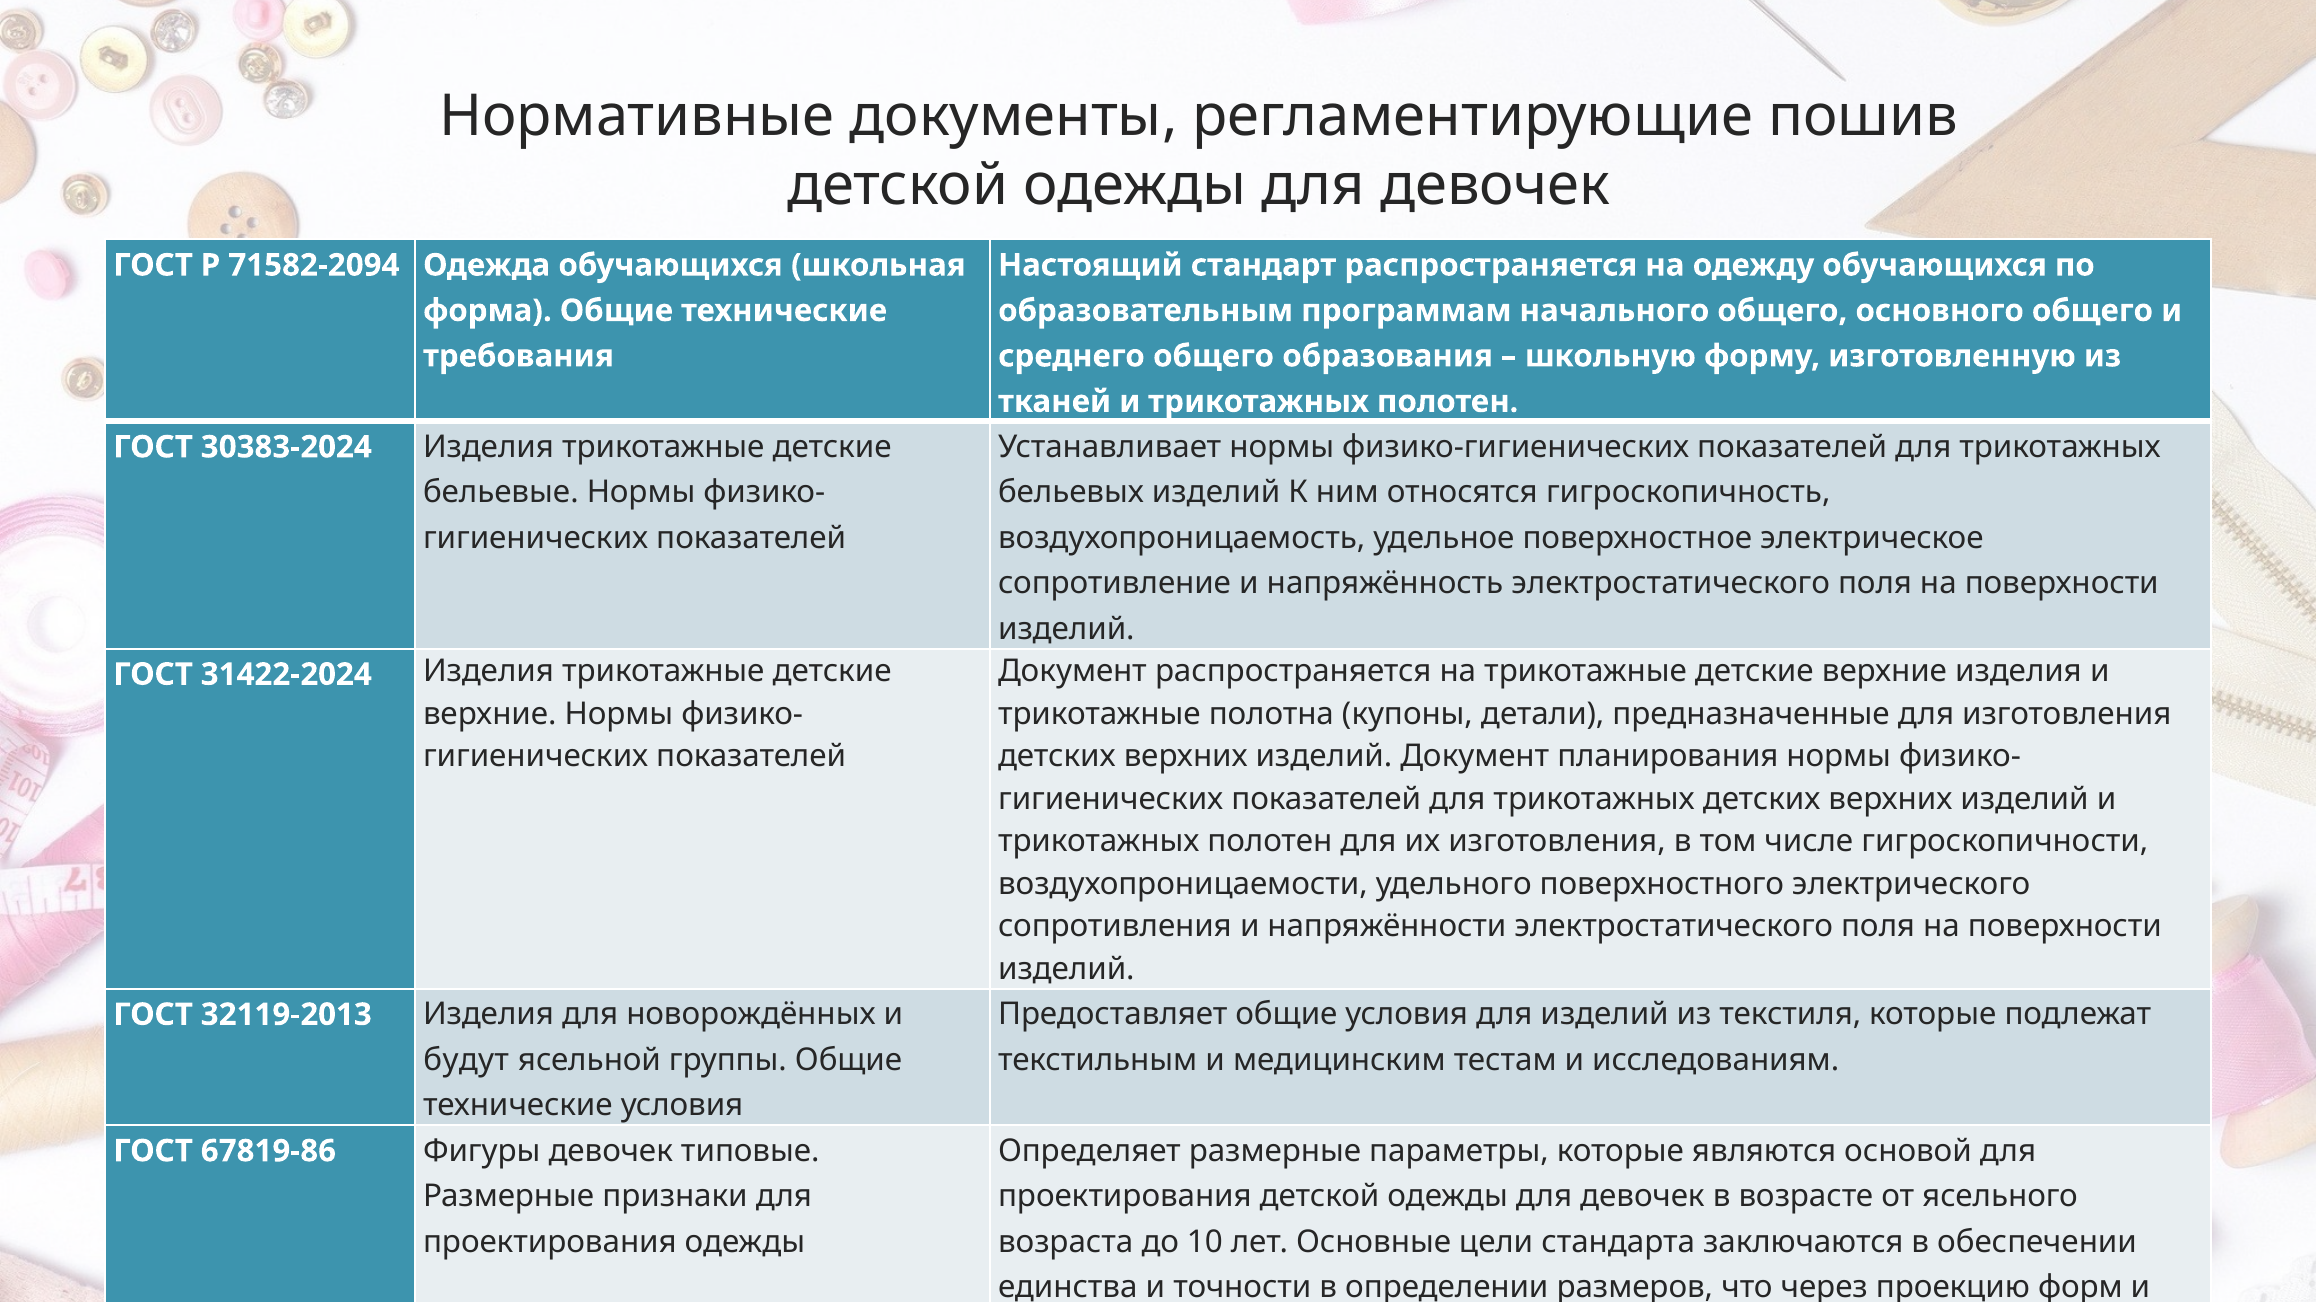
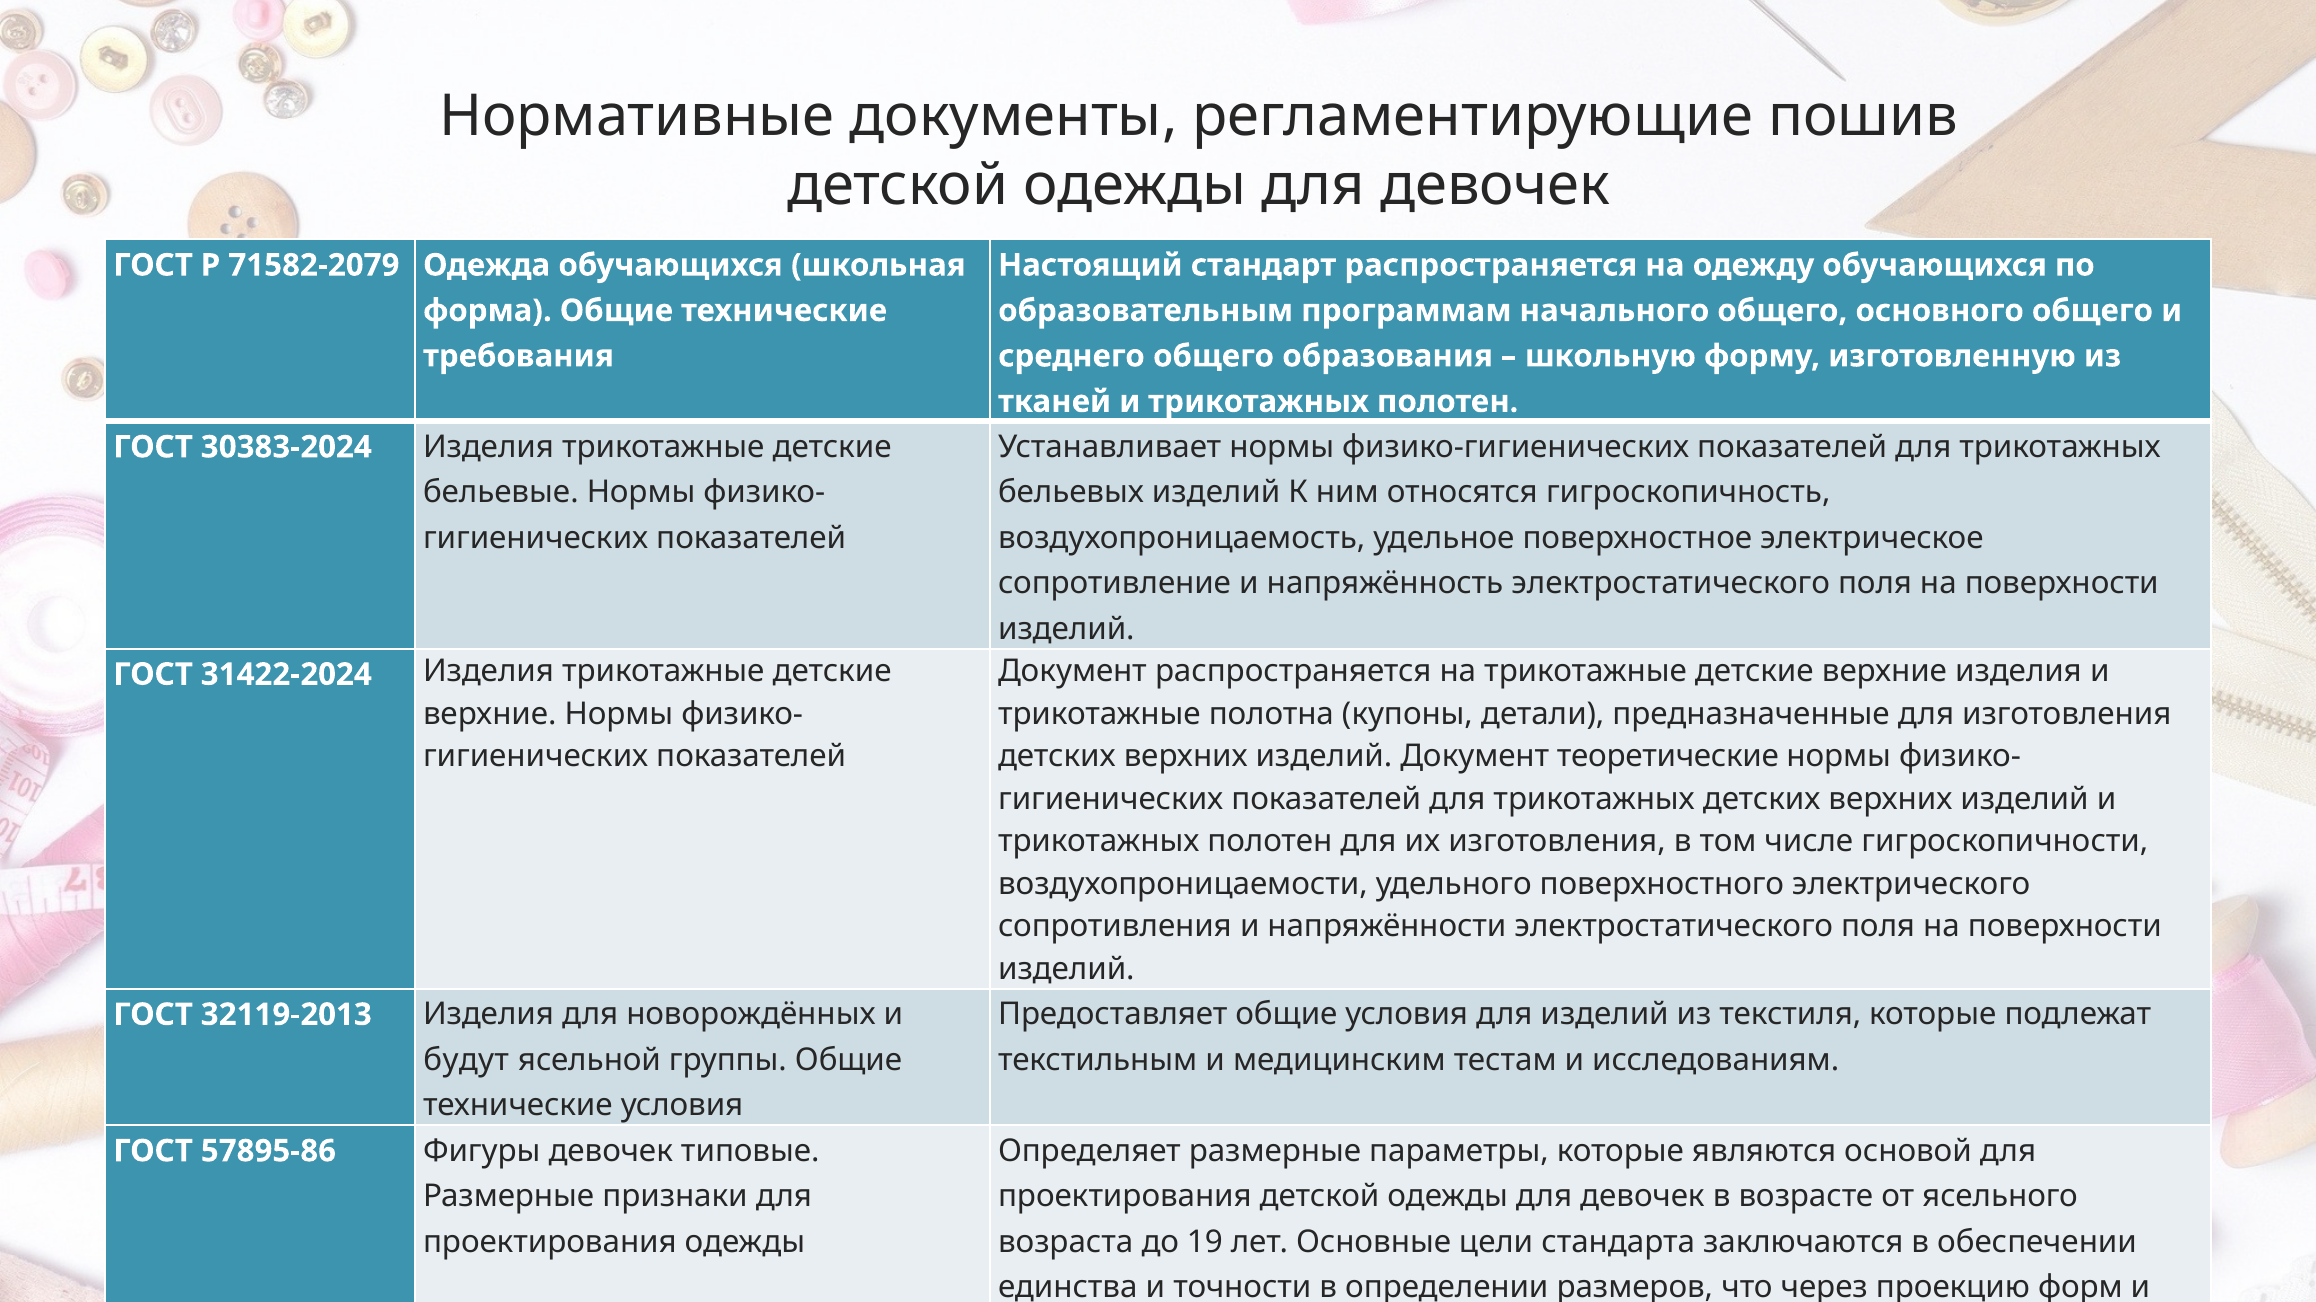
71582-2094: 71582-2094 -> 71582-2079
планирования: планирования -> теоретические
67819-86: 67819-86 -> 57895-86
10: 10 -> 19
